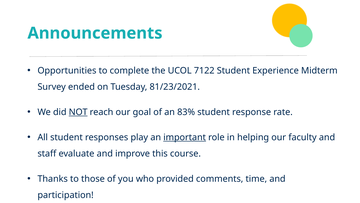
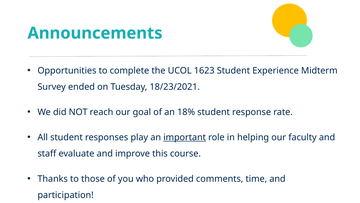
7122: 7122 -> 1623
81/23/2021: 81/23/2021 -> 18/23/2021
NOT underline: present -> none
83%: 83% -> 18%
